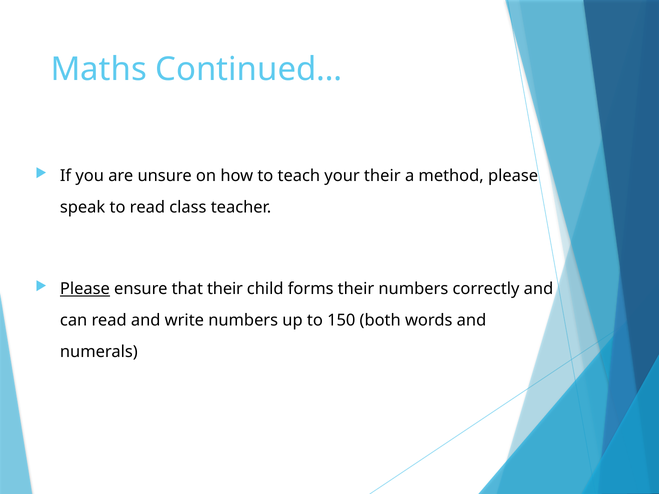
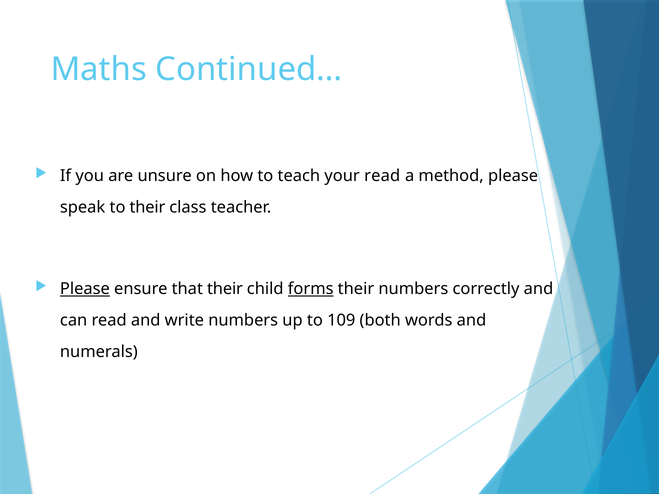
your their: their -> read
to read: read -> their
forms underline: none -> present
150: 150 -> 109
